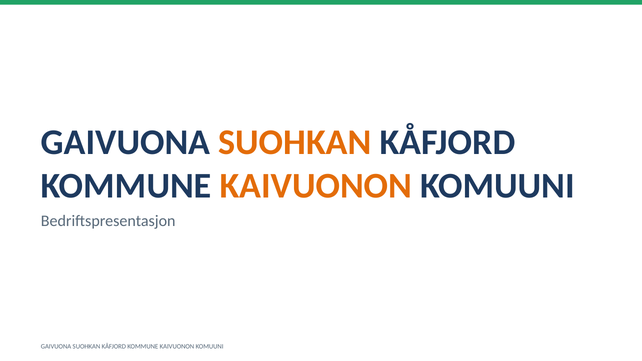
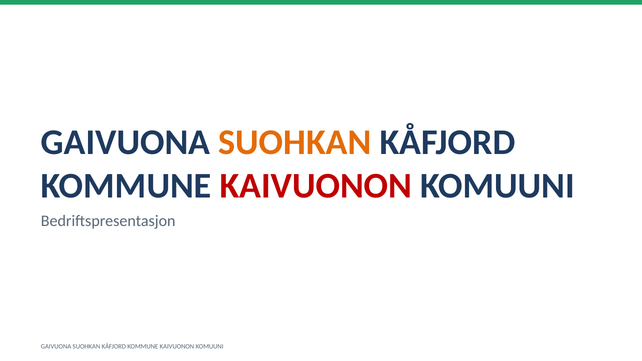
KAIVUONON at (316, 186) colour: orange -> red
